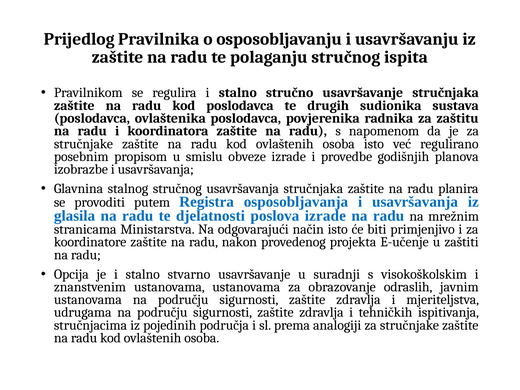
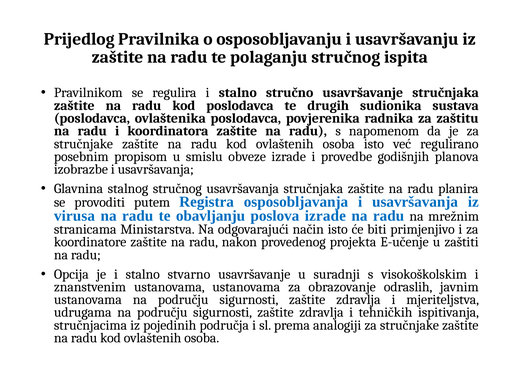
glasila: glasila -> virusa
djelatnosti: djelatnosti -> obavljanju
